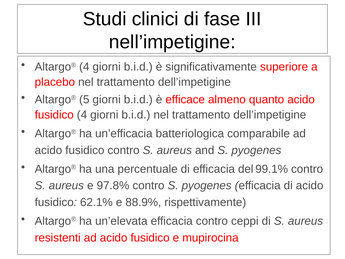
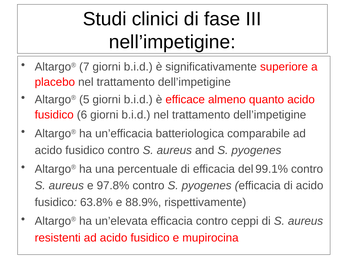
Altargo® 4: 4 -> 7
fusidico 4: 4 -> 6
62.1%: 62.1% -> 63.8%
